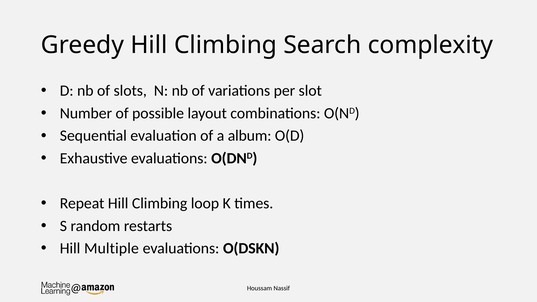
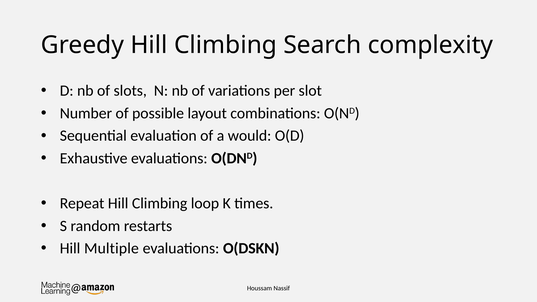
album: album -> would
